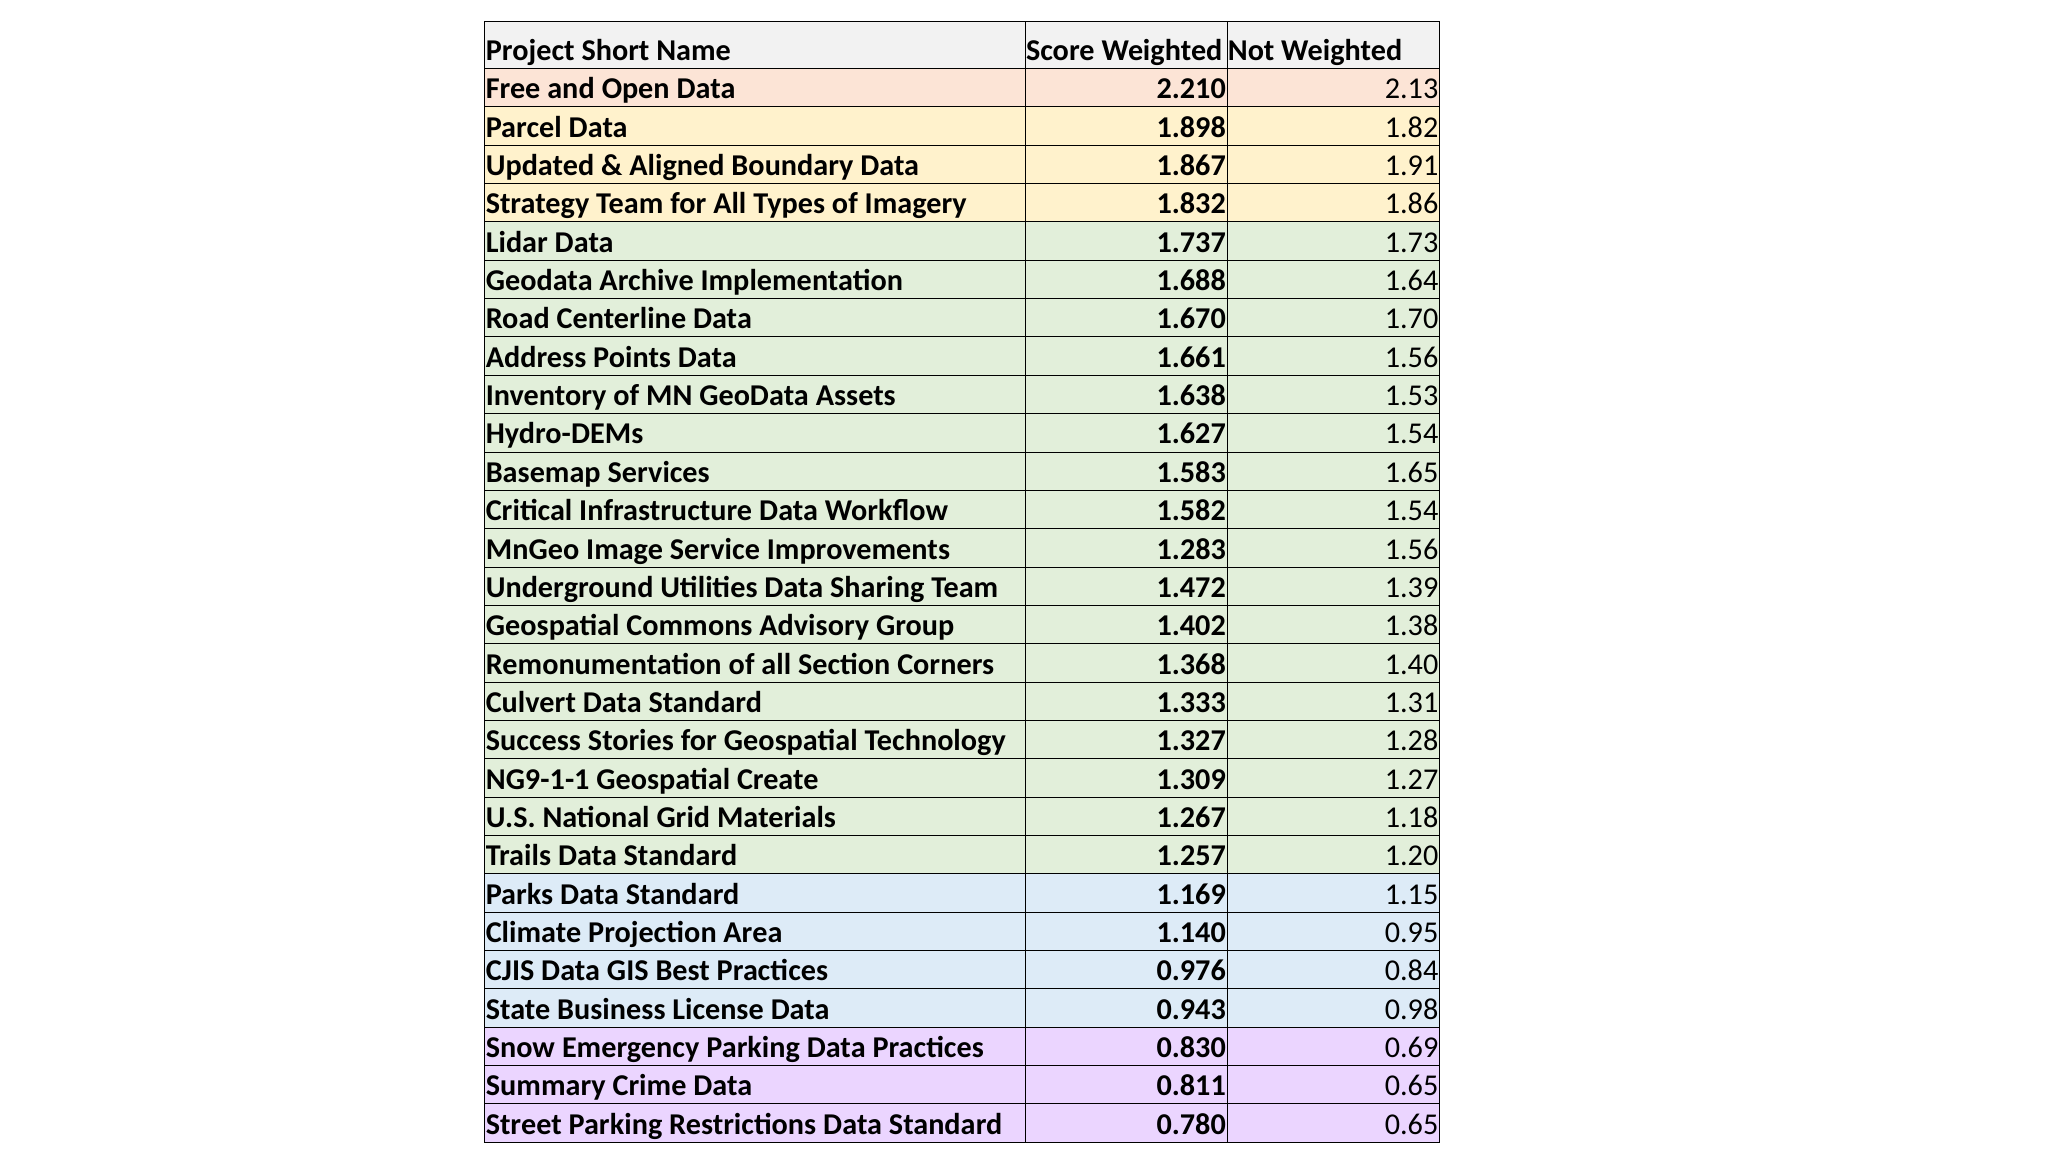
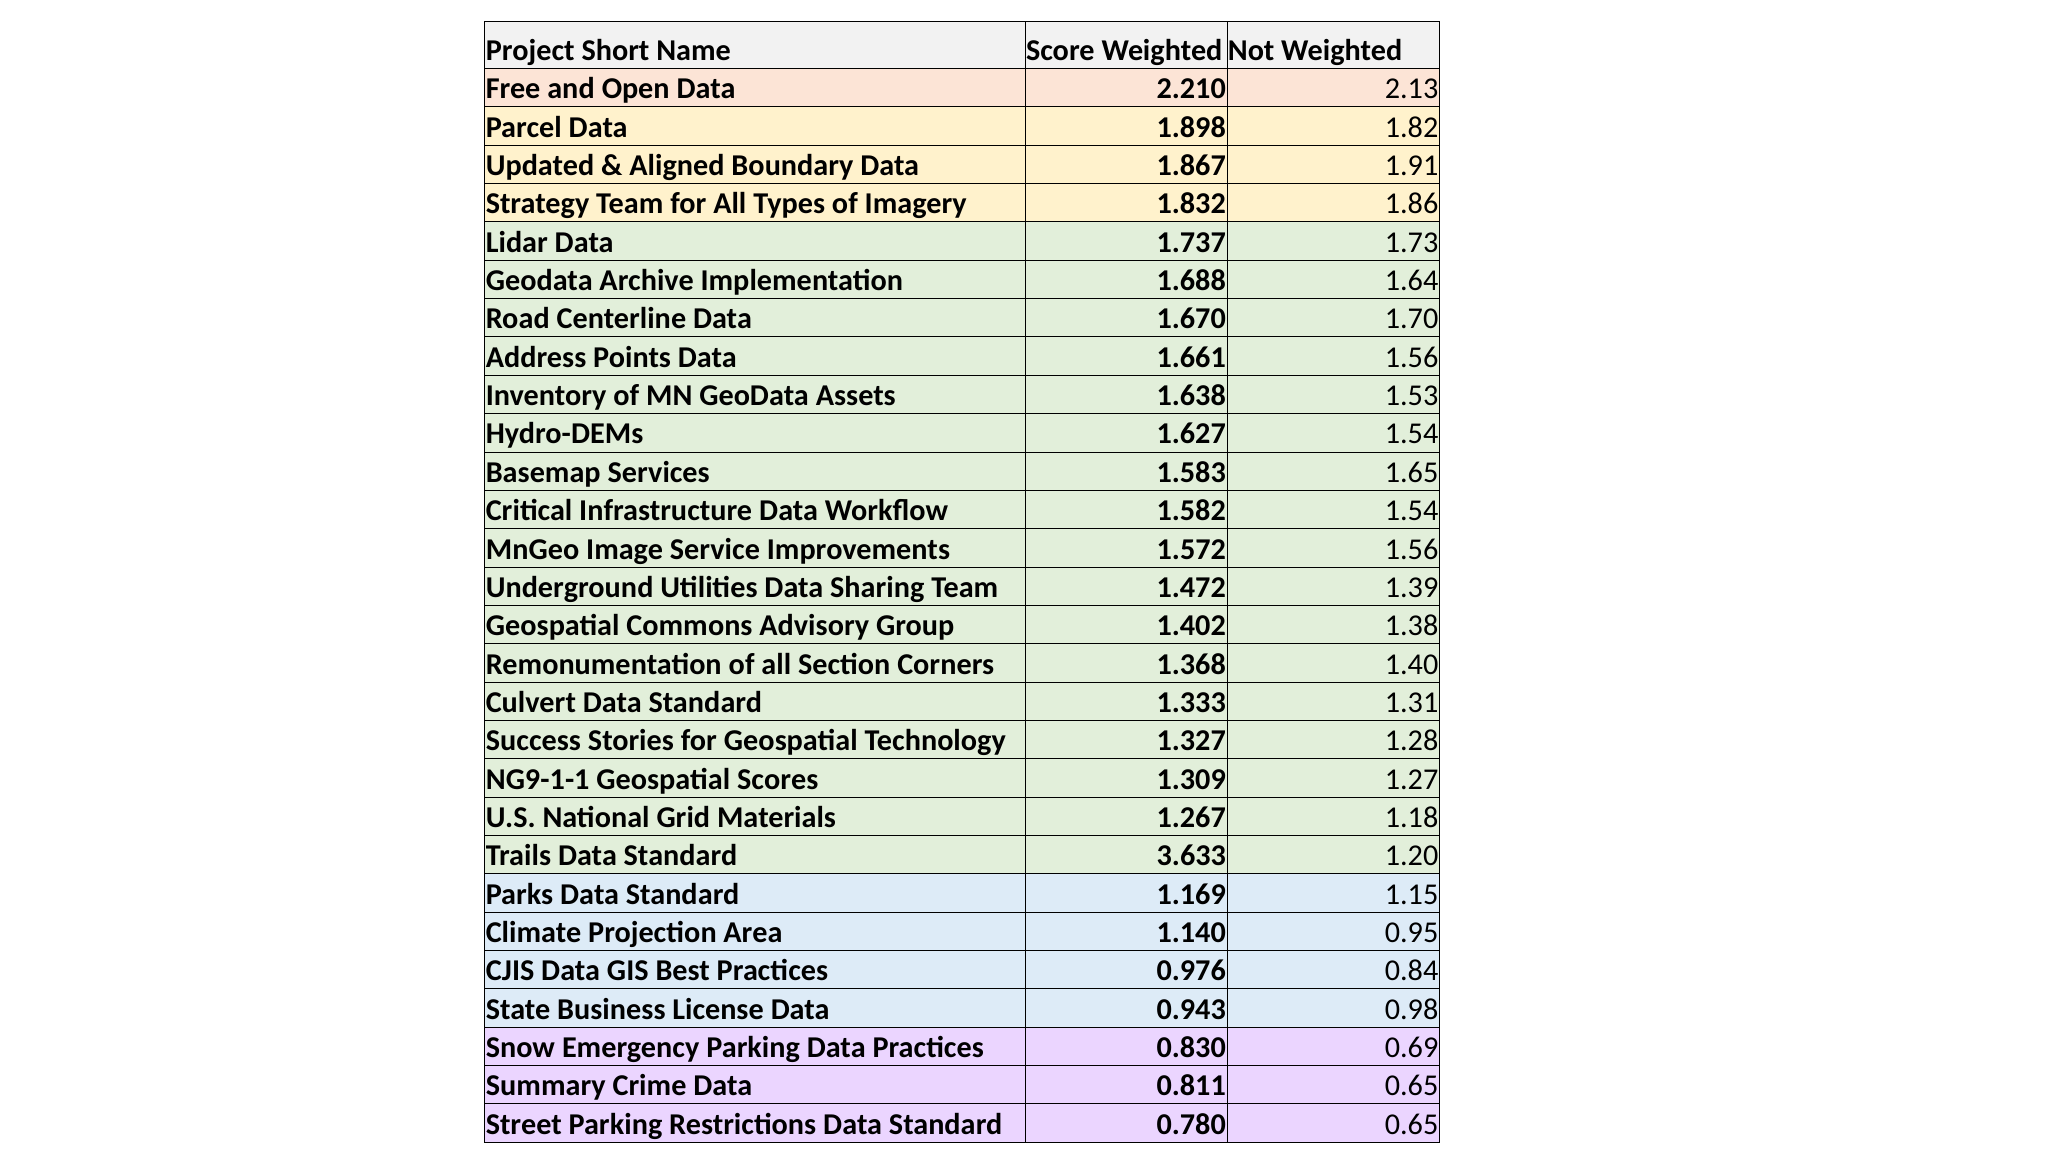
1.283: 1.283 -> 1.572
Create: Create -> Scores
1.257: 1.257 -> 3.633
